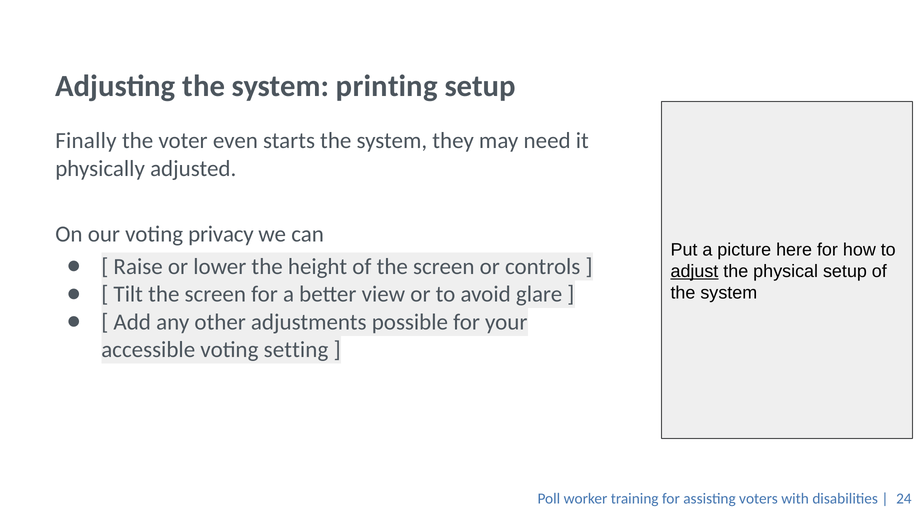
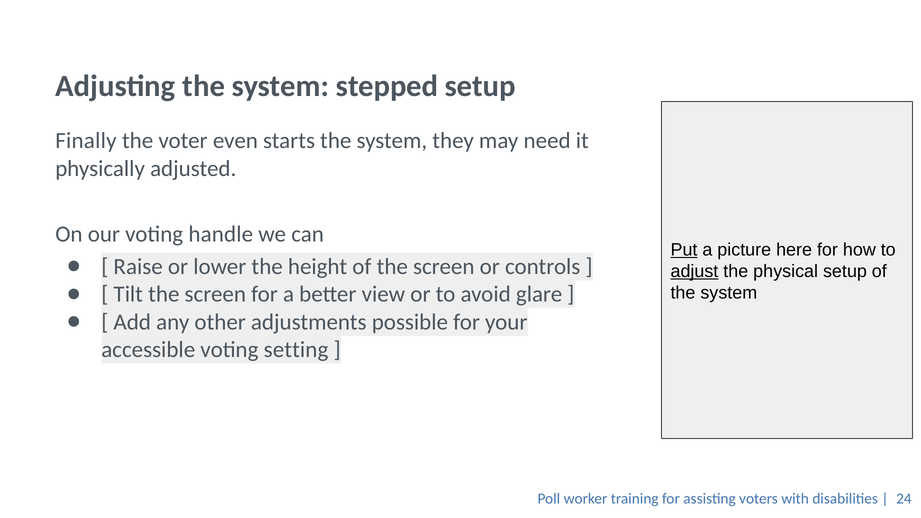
printing: printing -> stepped
privacy: privacy -> handle
Put underline: none -> present
